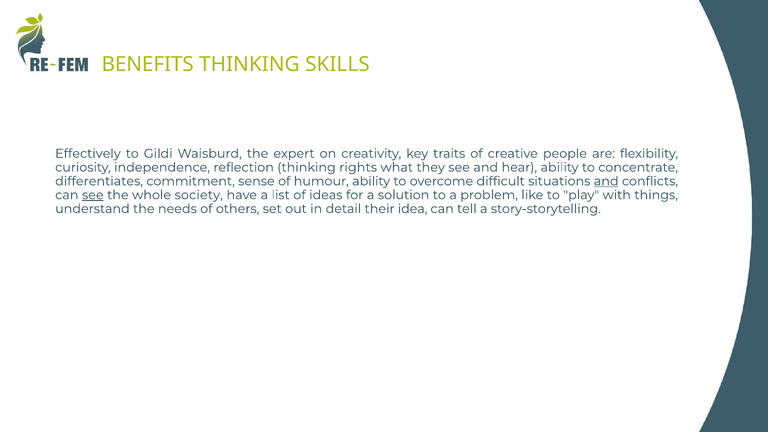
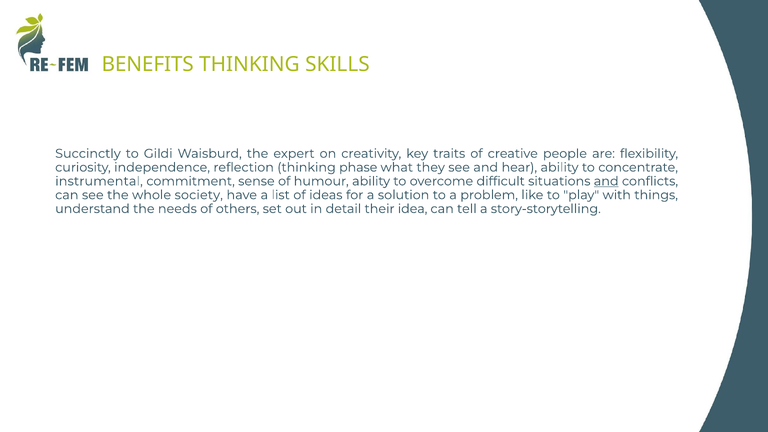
Effectively: Effectively -> Succinctly
rights: rights -> phase
differentiates: differentiates -> instrumental
see at (93, 195) underline: present -> none
